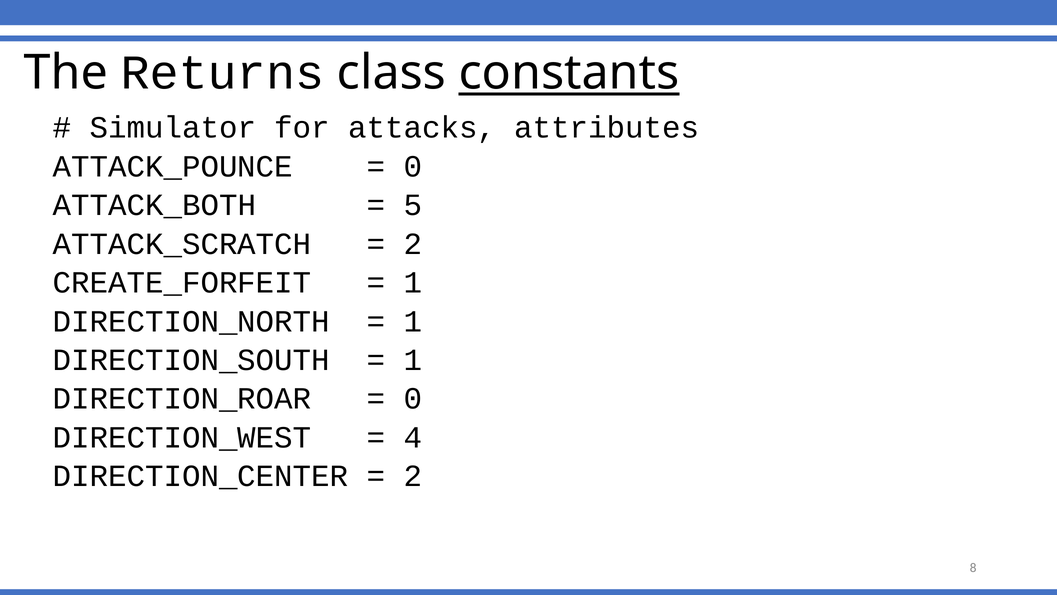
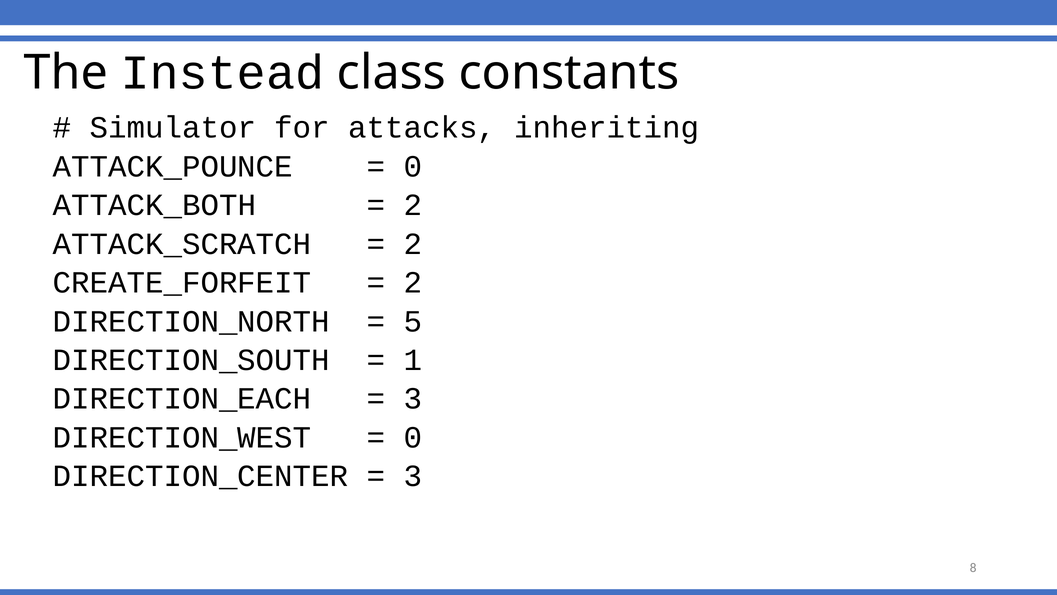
Returns: Returns -> Instead
constants underline: present -> none
attributes: attributes -> inheriting
5 at (413, 205): 5 -> 2
1 at (413, 282): 1 -> 2
1 at (413, 321): 1 -> 5
DIRECTION_ROAR: DIRECTION_ROAR -> DIRECTION_EACH
0 at (413, 398): 0 -> 3
4 at (413, 437): 4 -> 0
2 at (413, 476): 2 -> 3
